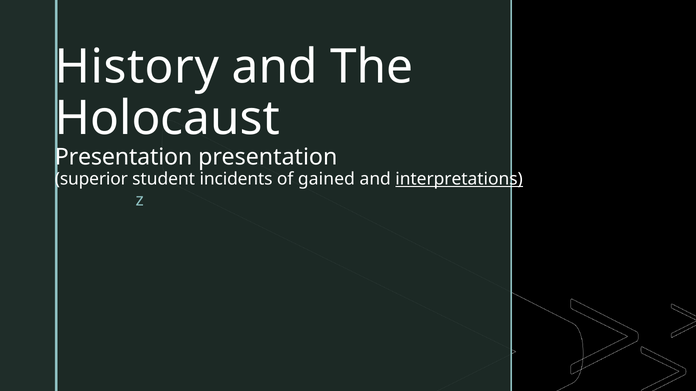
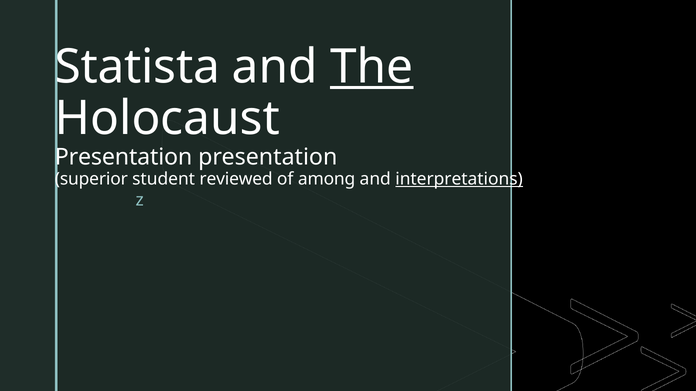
History: History -> Statista
The underline: none -> present
incidents: incidents -> reviewed
gained: gained -> among
